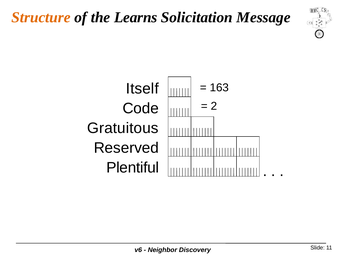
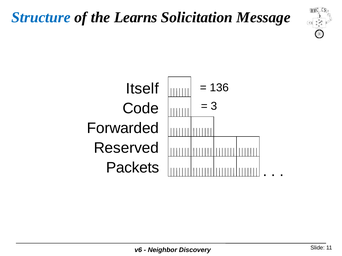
Structure colour: orange -> blue
163: 163 -> 136
2: 2 -> 3
Gratuitous: Gratuitous -> Forwarded
Plentiful: Plentiful -> Packets
